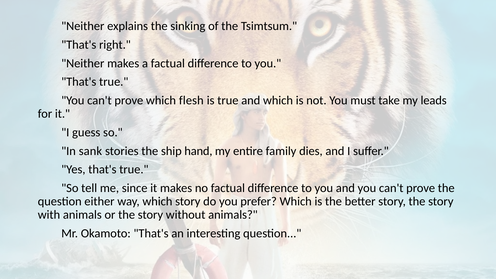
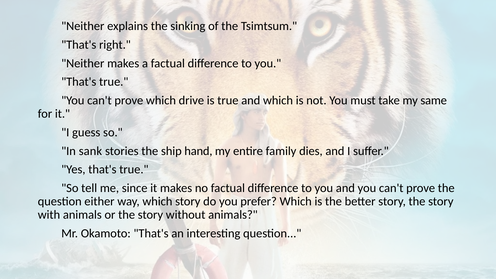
flesh: flesh -> drive
leads: leads -> same
